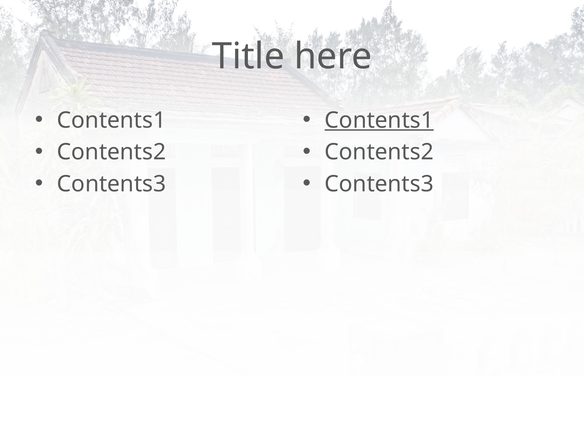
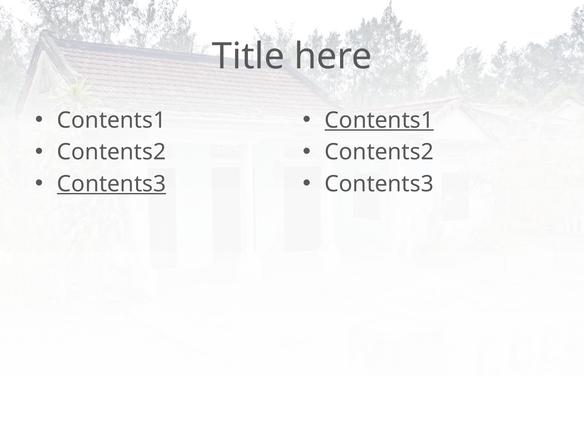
Contents3 at (111, 184) underline: none -> present
